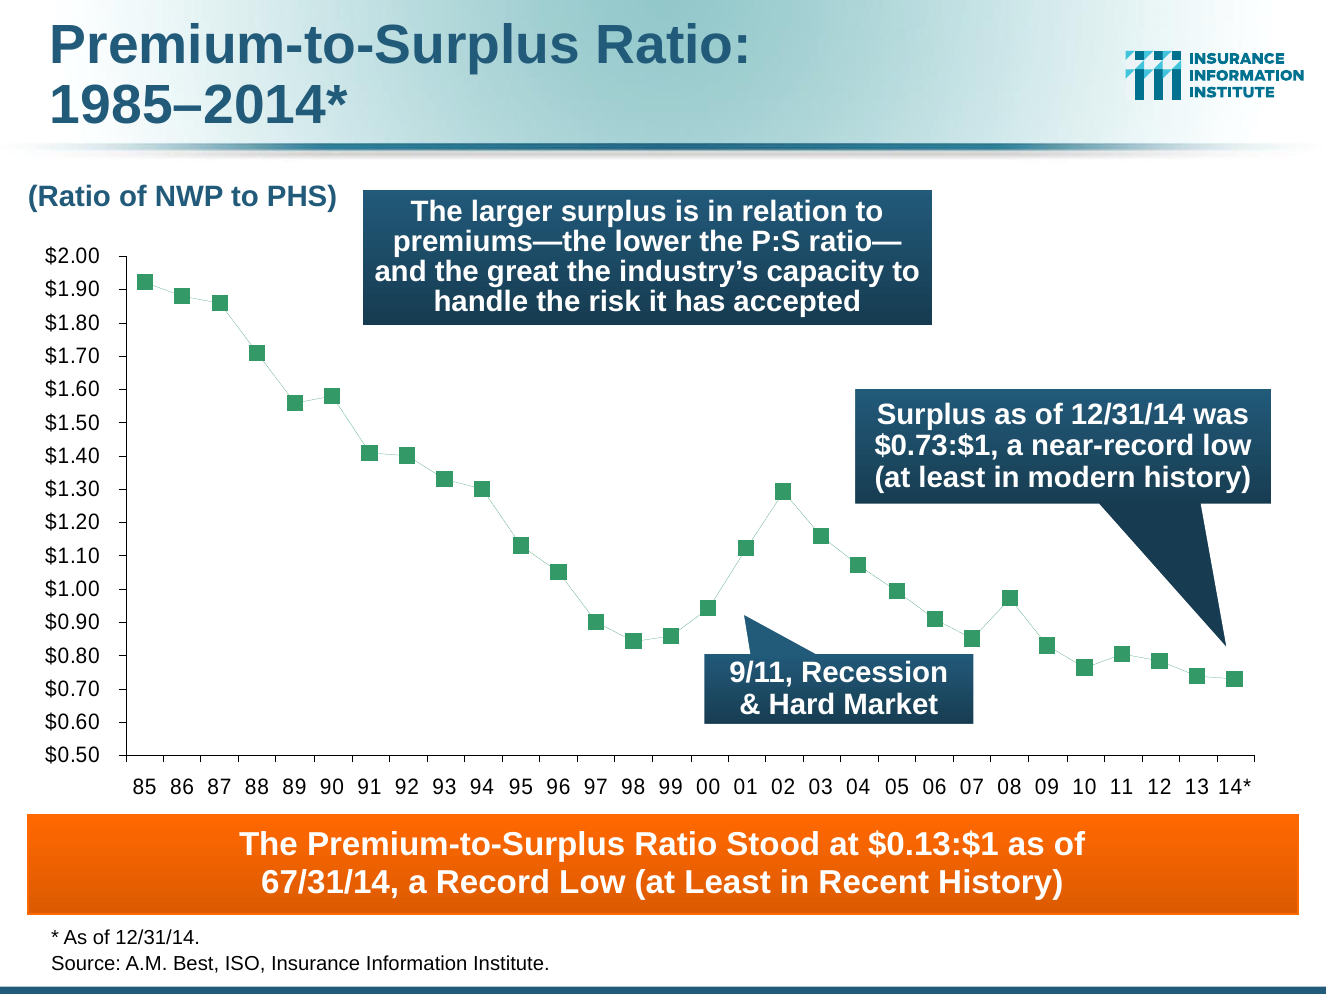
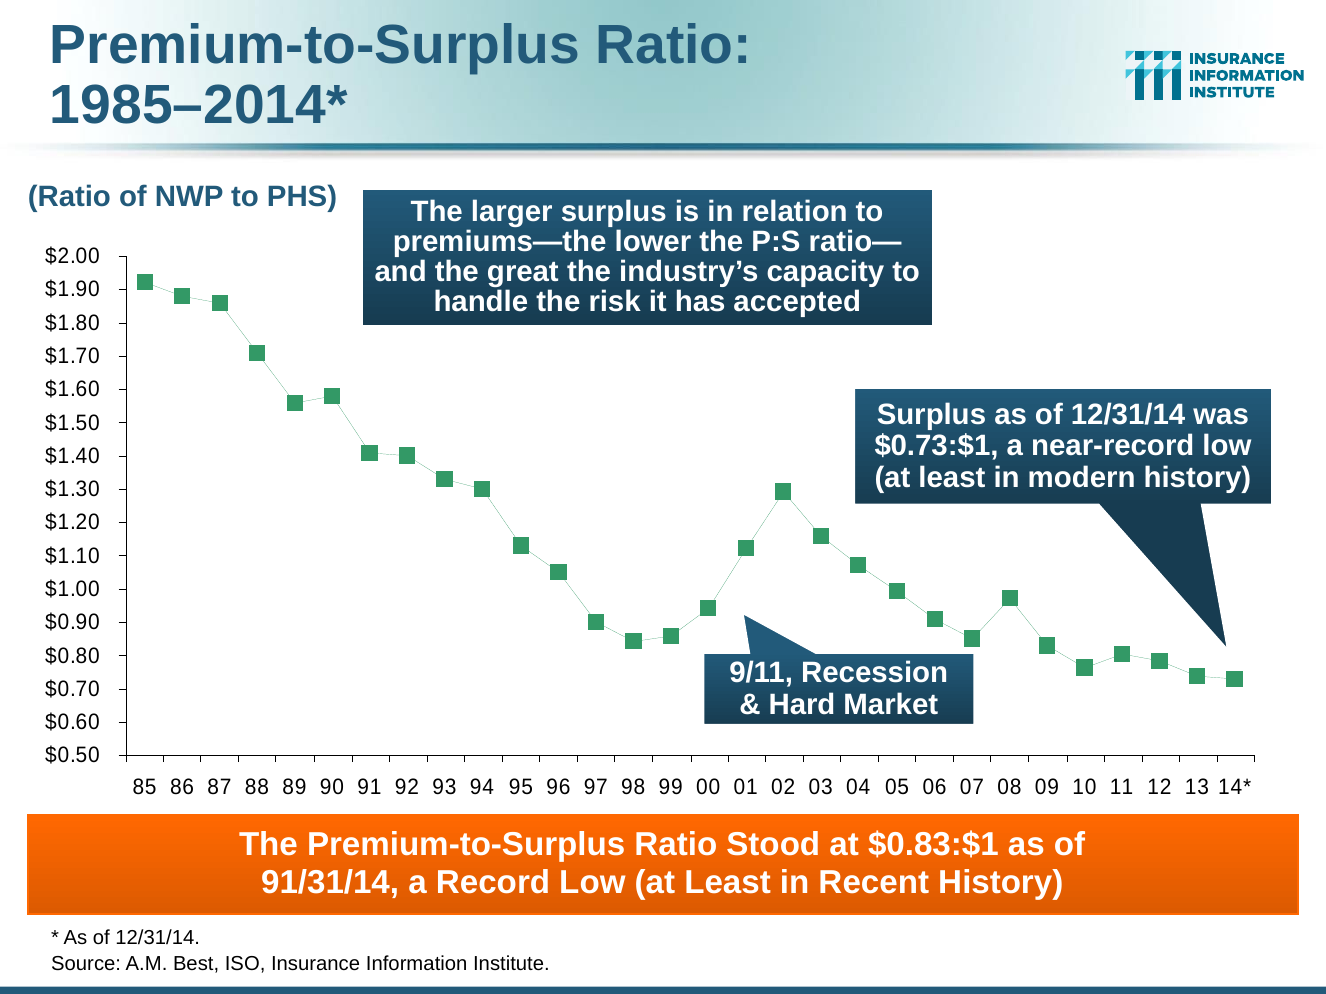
$0.13:$1: $0.13:$1 -> $0.83:$1
67/31/14: 67/31/14 -> 91/31/14
